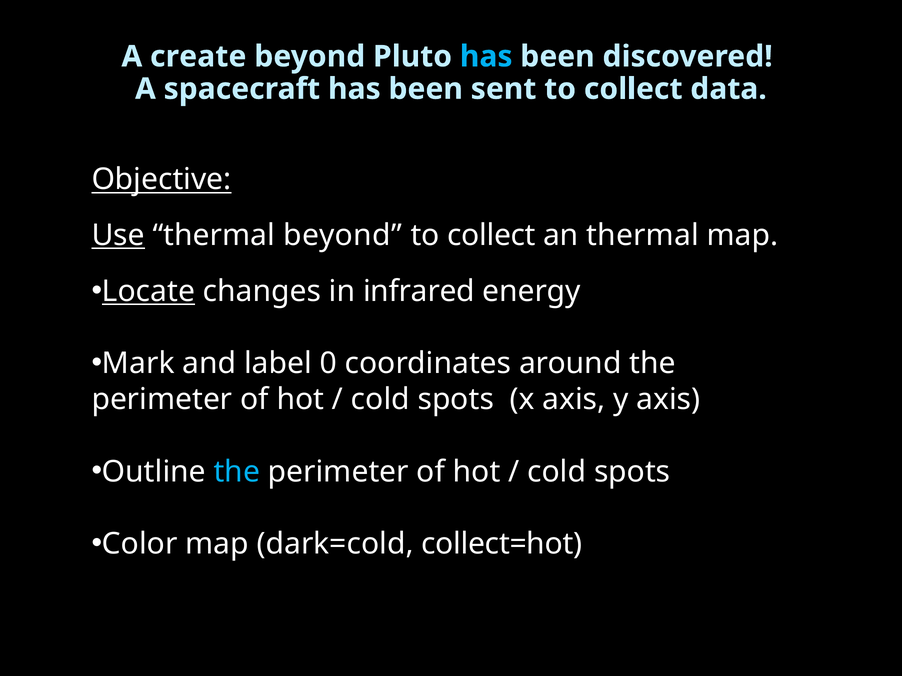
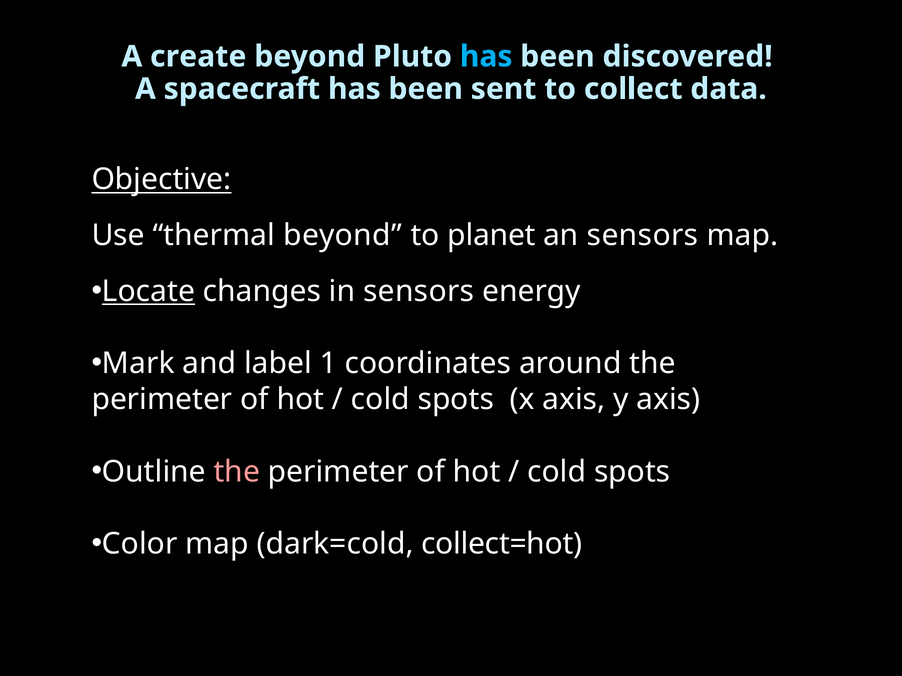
Use underline: present -> none
collect at (492, 235): collect -> planet
an thermal: thermal -> sensors
in infrared: infrared -> sensors
0: 0 -> 1
the at (237, 472) colour: light blue -> pink
